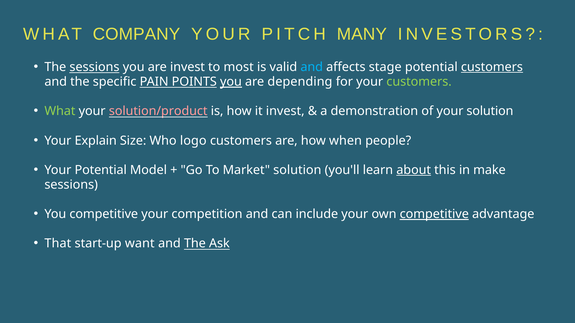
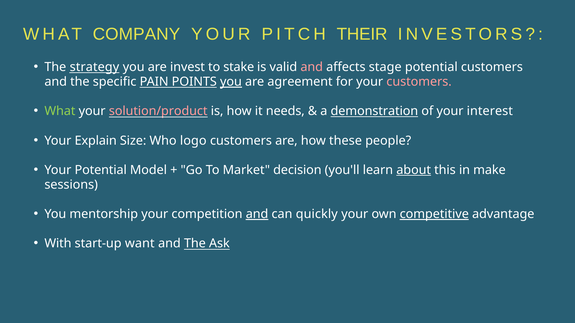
MANY: MANY -> THEIR
The sessions: sessions -> strategy
most: most -> stake
and at (312, 67) colour: light blue -> pink
customers at (492, 67) underline: present -> none
depending: depending -> agreement
customers at (419, 82) colour: light green -> pink
it invest: invest -> needs
demonstration underline: none -> present
your solution: solution -> interest
when: when -> these
Market solution: solution -> decision
You competitive: competitive -> mentorship
and at (257, 214) underline: none -> present
include: include -> quickly
That: That -> With
